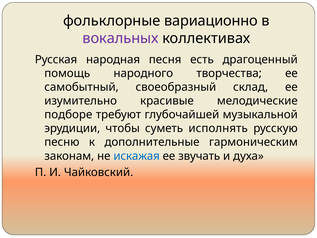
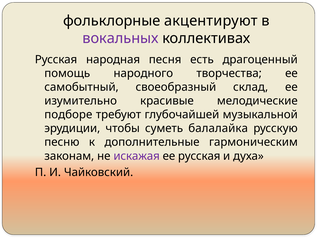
вариационно: вариационно -> акцентируют
исполнять: исполнять -> балалайка
искажая colour: blue -> purple
ее звучать: звучать -> русская
